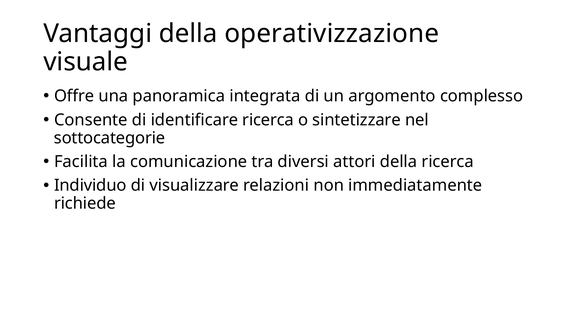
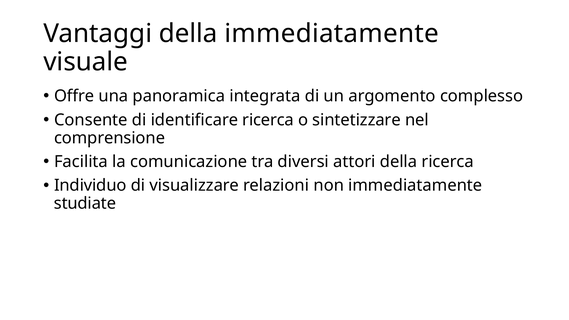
della operativizzazione: operativizzazione -> immediatamente
sottocategorie: sottocategorie -> comprensione
richiede: richiede -> studiate
